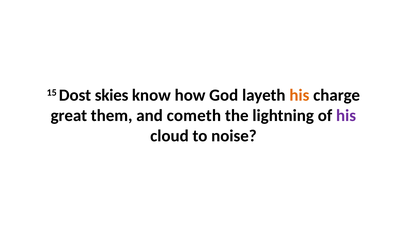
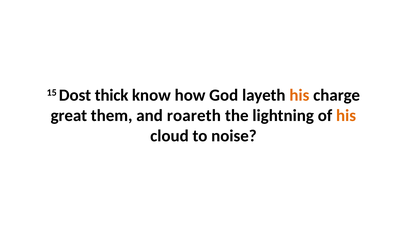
skies: skies -> thick
cometh: cometh -> roareth
his at (346, 116) colour: purple -> orange
